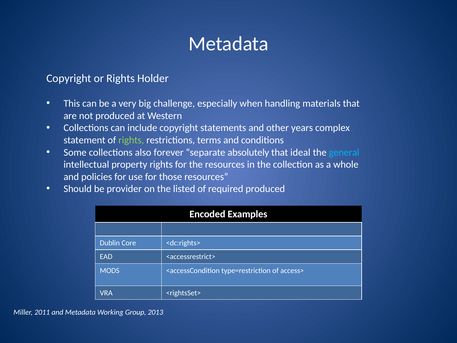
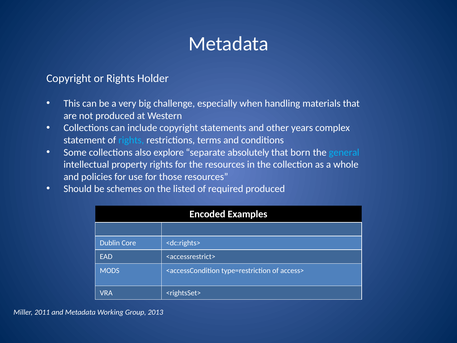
rights at (131, 140) colour: light green -> light blue
forever: forever -> explore
ideal: ideal -> born
provider: provider -> schemes
